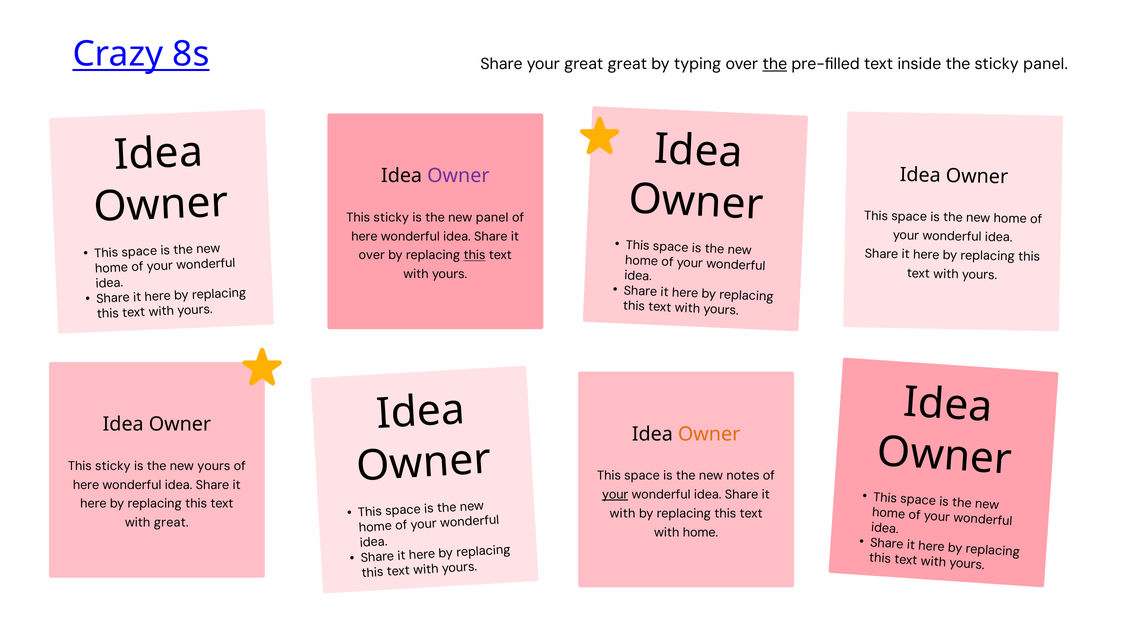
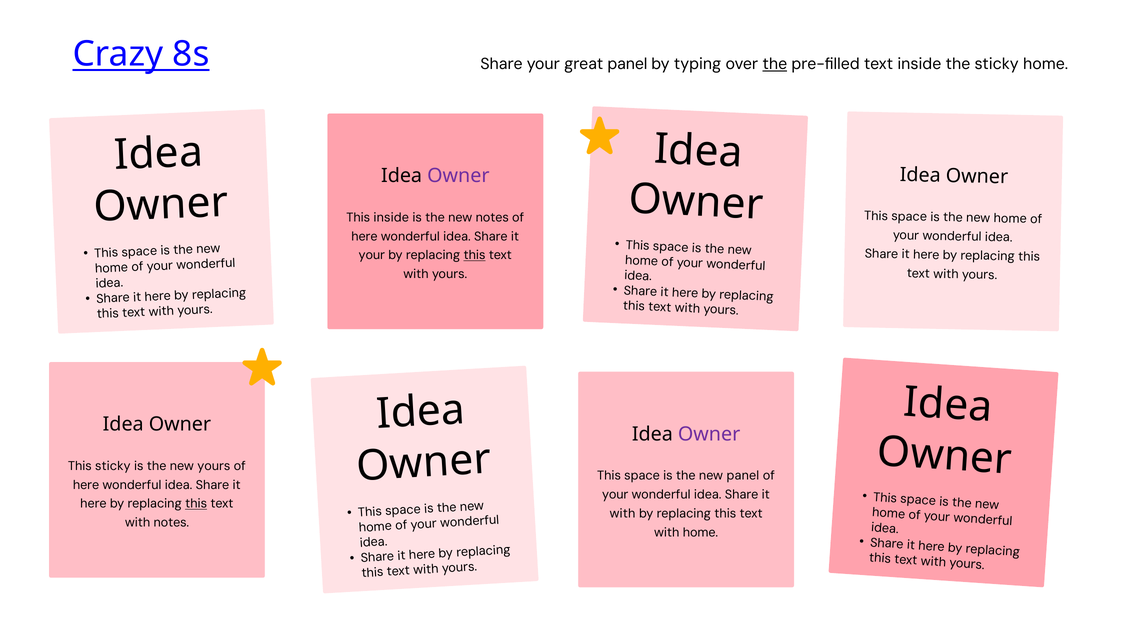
great great: great -> panel
sticky panel: panel -> home
sticky at (391, 218): sticky -> inside
new panel: panel -> notes
over at (372, 256): over -> your
Owner at (709, 434) colour: orange -> purple
new notes: notes -> panel
your at (615, 495) underline: present -> none
this at (196, 504) underline: none -> present
with great: great -> notes
